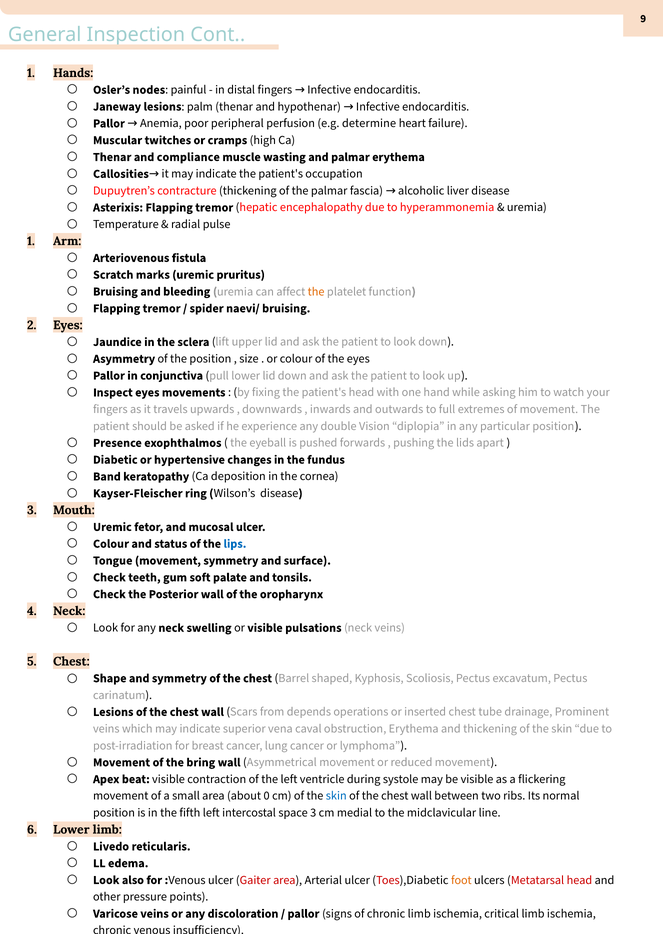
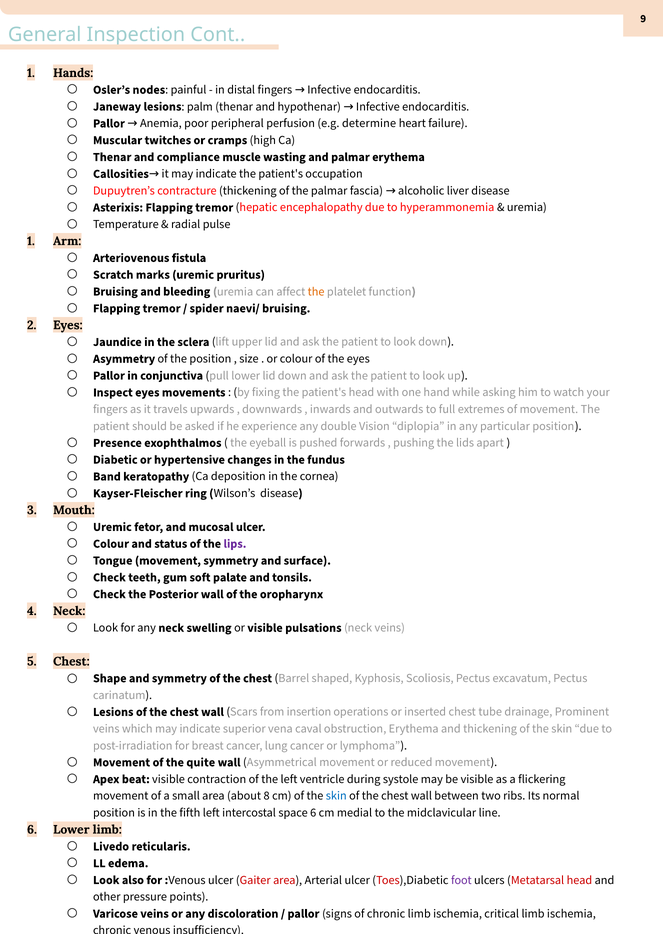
lips colour: blue -> purple
depends: depends -> insertion
bring: bring -> quite
0: 0 -> 8
space 3: 3 -> 6
foot colour: orange -> purple
